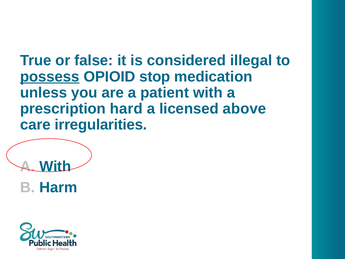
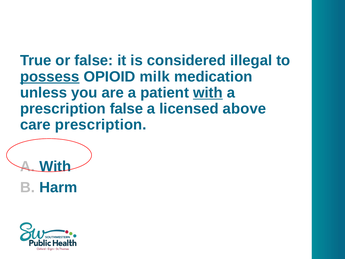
stop: stop -> milk
with at (208, 93) underline: none -> present
prescription hard: hard -> false
care irregularities: irregularities -> prescription
